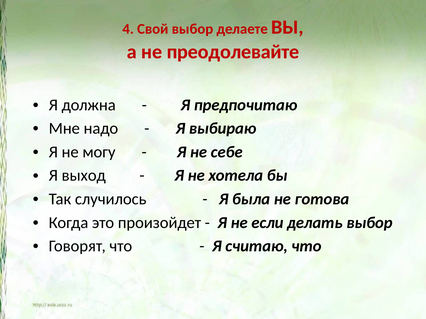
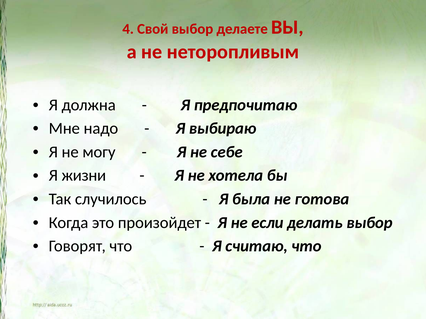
преодолевайте: преодолевайте -> неторопливым
выход: выход -> жизни
